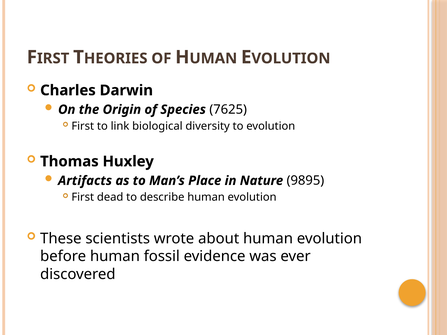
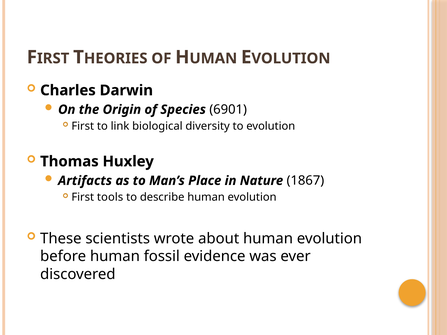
7625: 7625 -> 6901
9895: 9895 -> 1867
dead: dead -> tools
